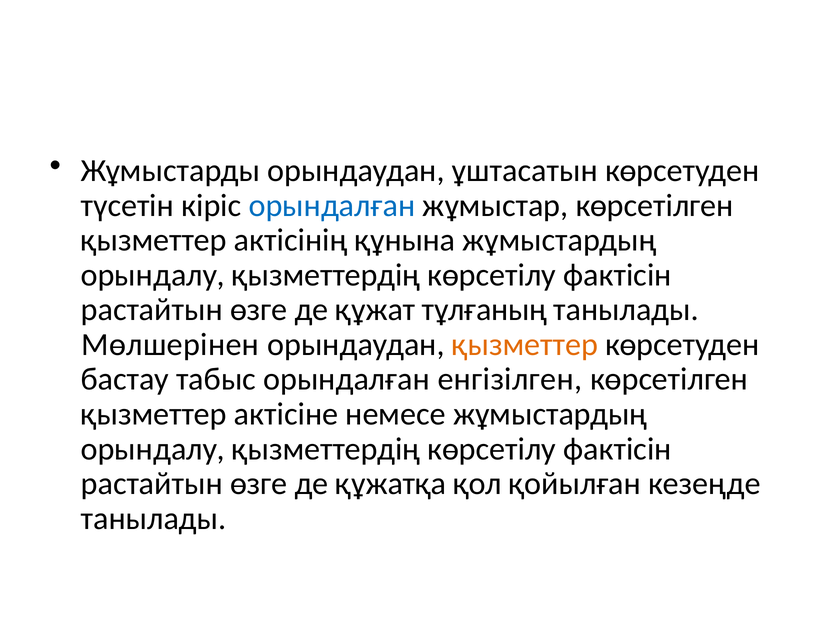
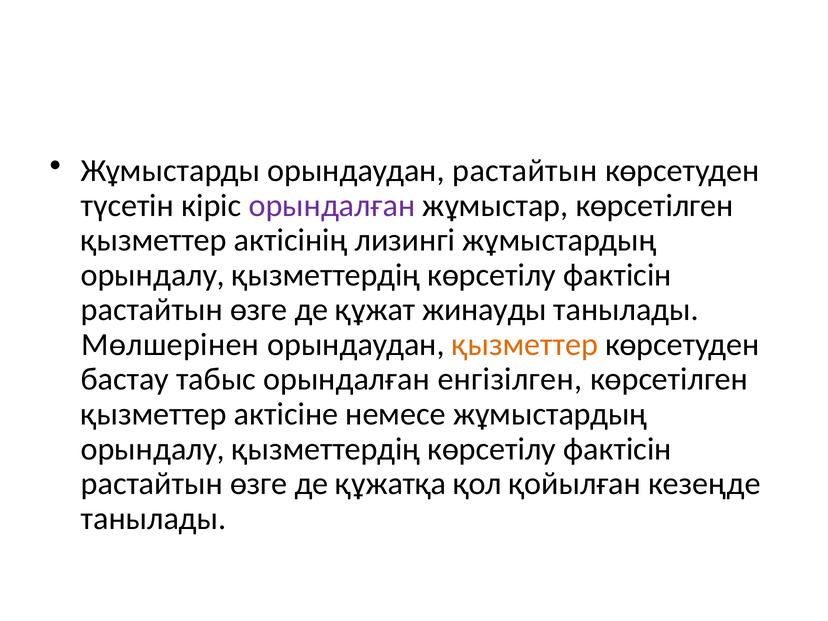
орындаудан ұштасатын: ұштасатын -> растайтын
орындалған at (332, 205) colour: blue -> purple
құнына: құнына -> лизингі
тұлғаның: тұлғаның -> жинауды
